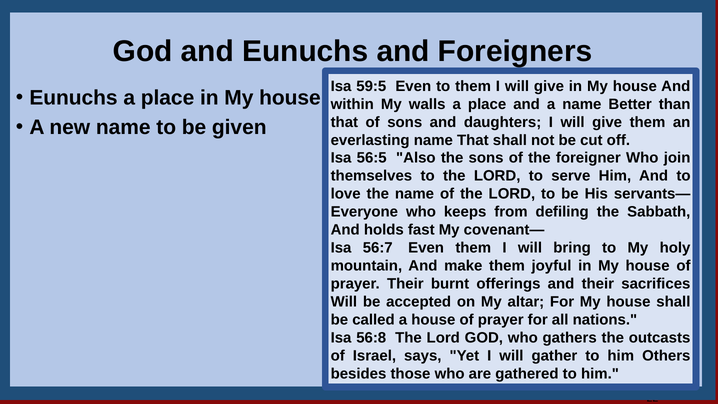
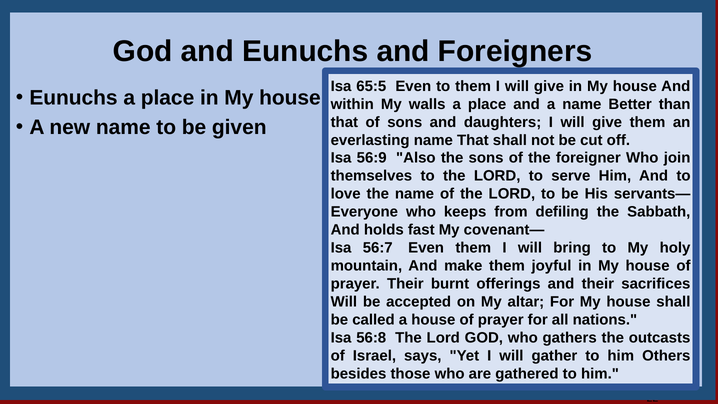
59:5: 59:5 -> 65:5
56:5: 56:5 -> 56:9
